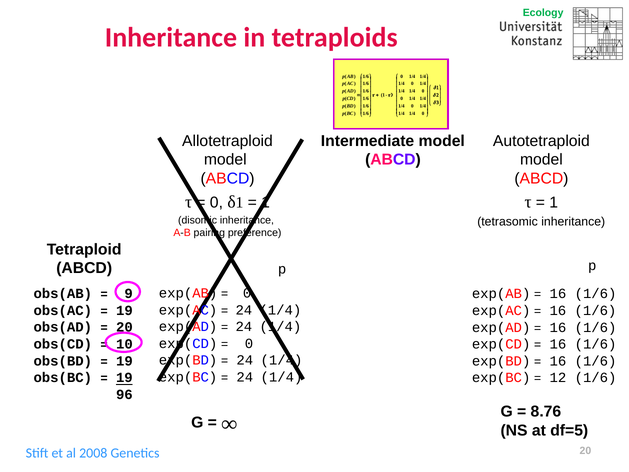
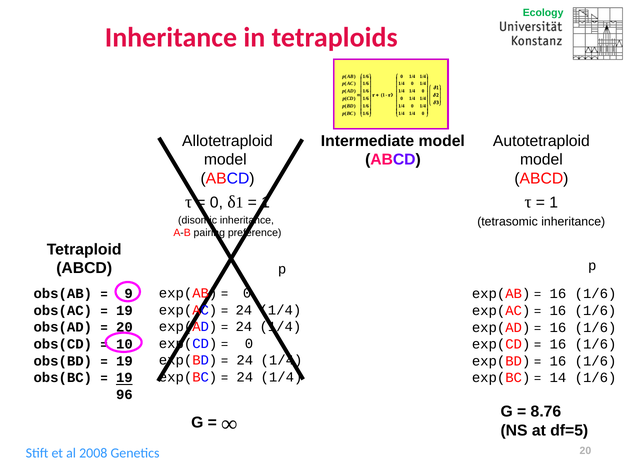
12: 12 -> 14
